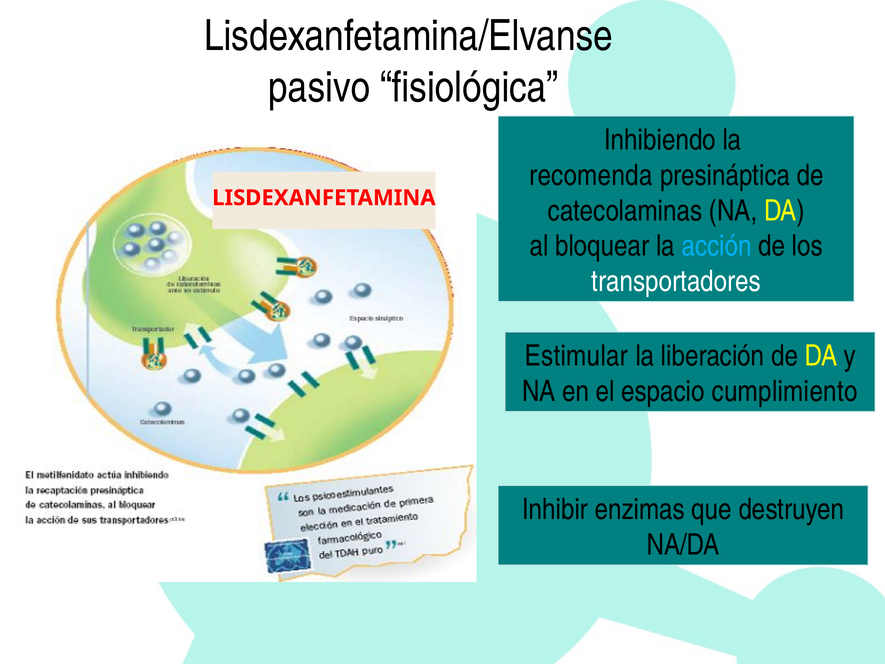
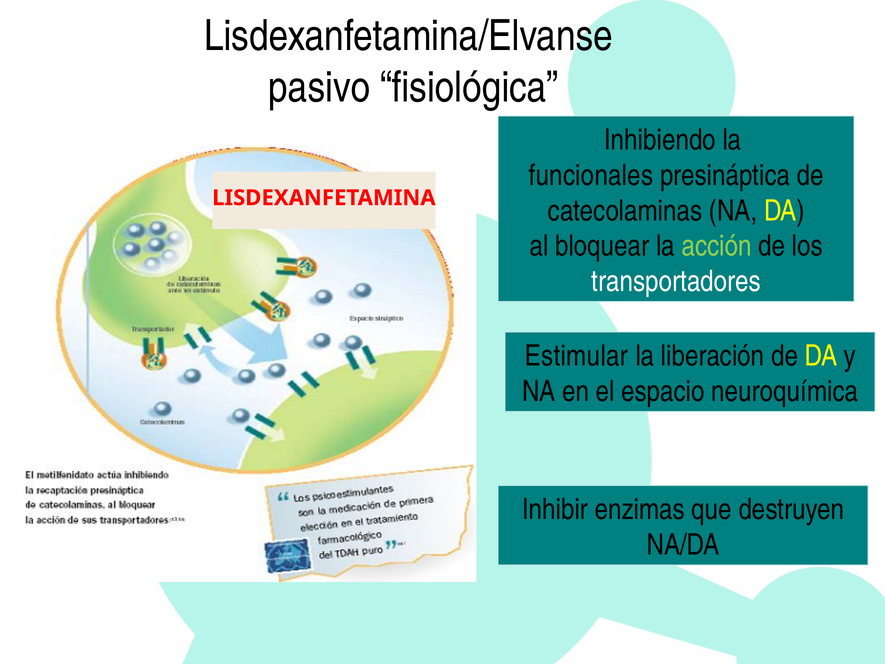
recomenda: recomenda -> funcionales
acción colour: light blue -> light green
cumplimiento: cumplimiento -> neuroquímica
